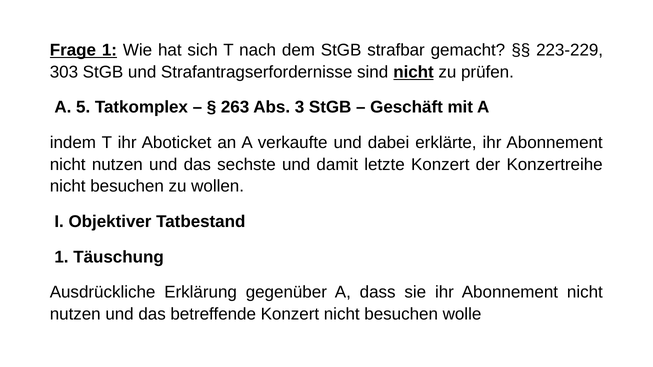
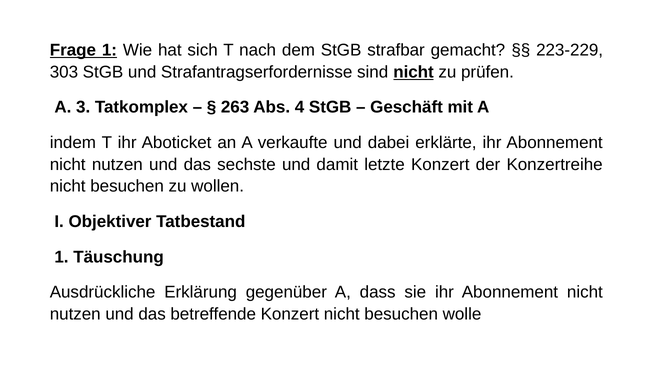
5: 5 -> 3
3: 3 -> 4
